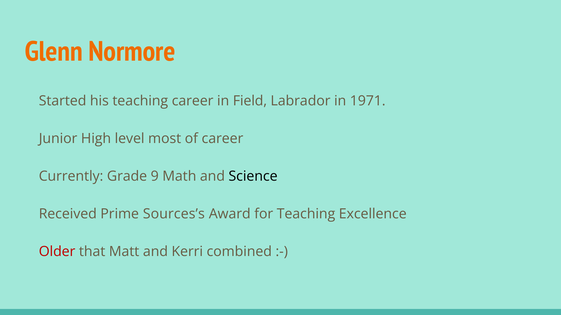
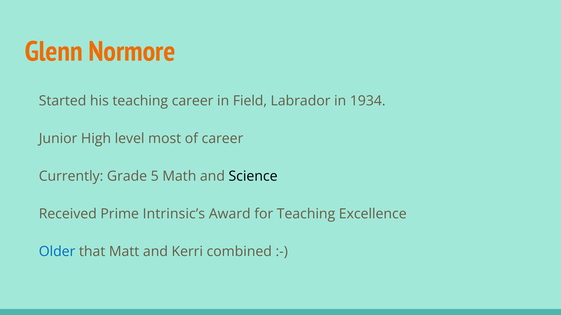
1971: 1971 -> 1934
9: 9 -> 5
Sources’s: Sources’s -> Intrinsic’s
Older colour: red -> blue
